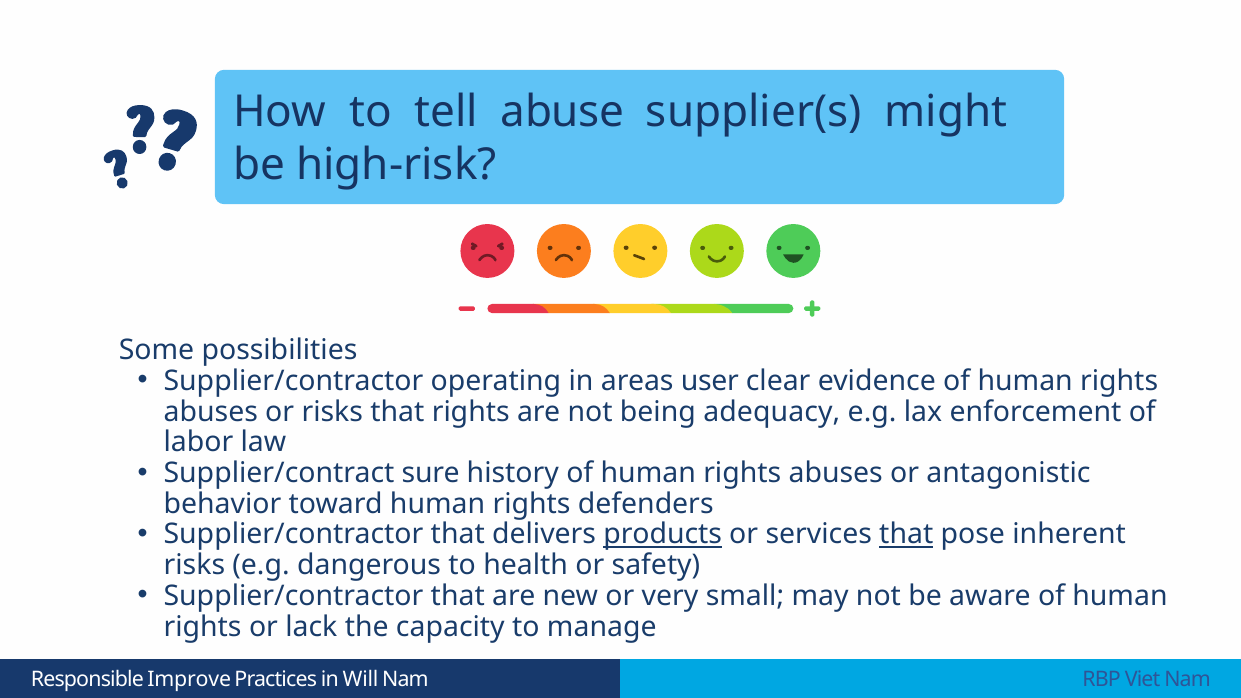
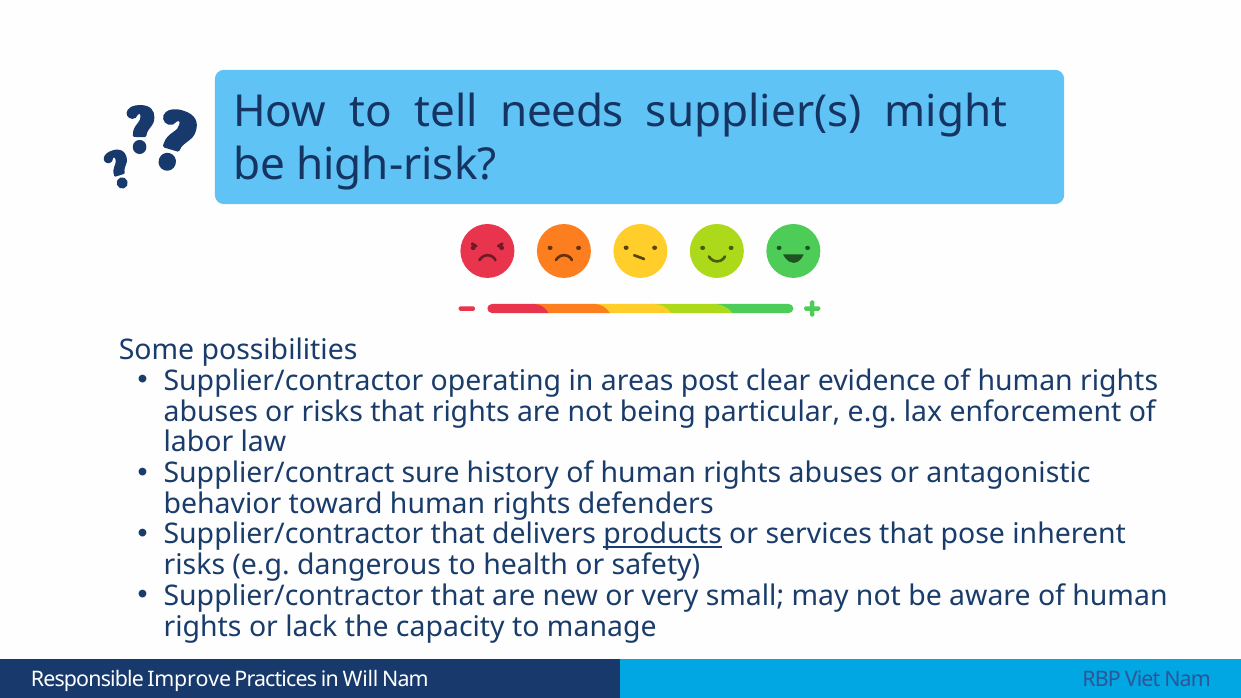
abuse: abuse -> needs
user: user -> post
adequacy: adequacy -> particular
that at (906, 535) underline: present -> none
